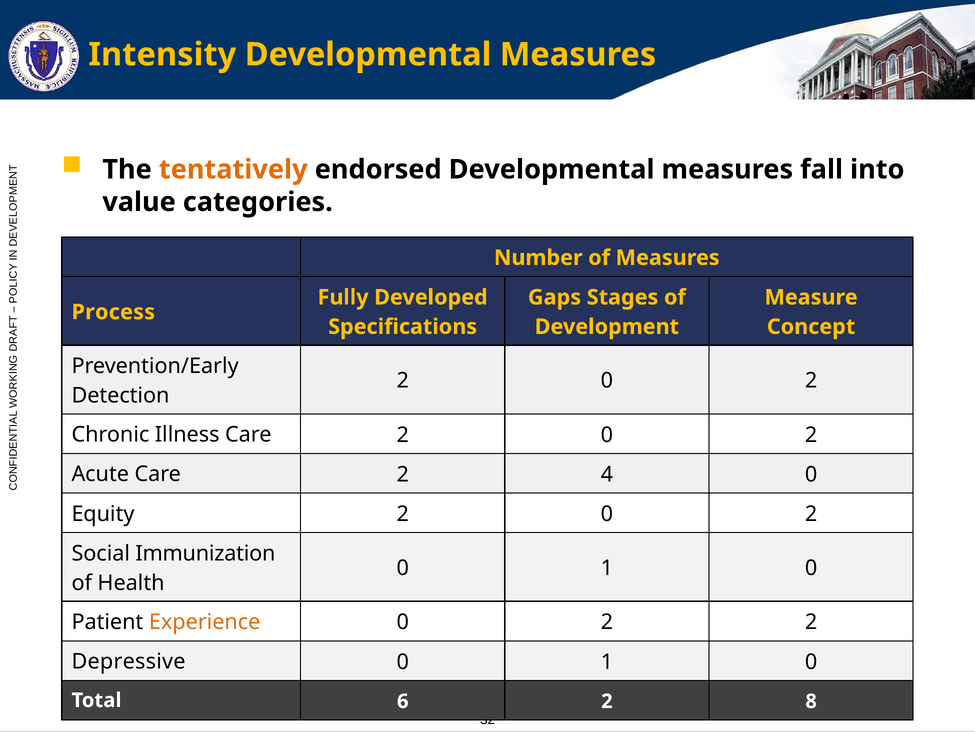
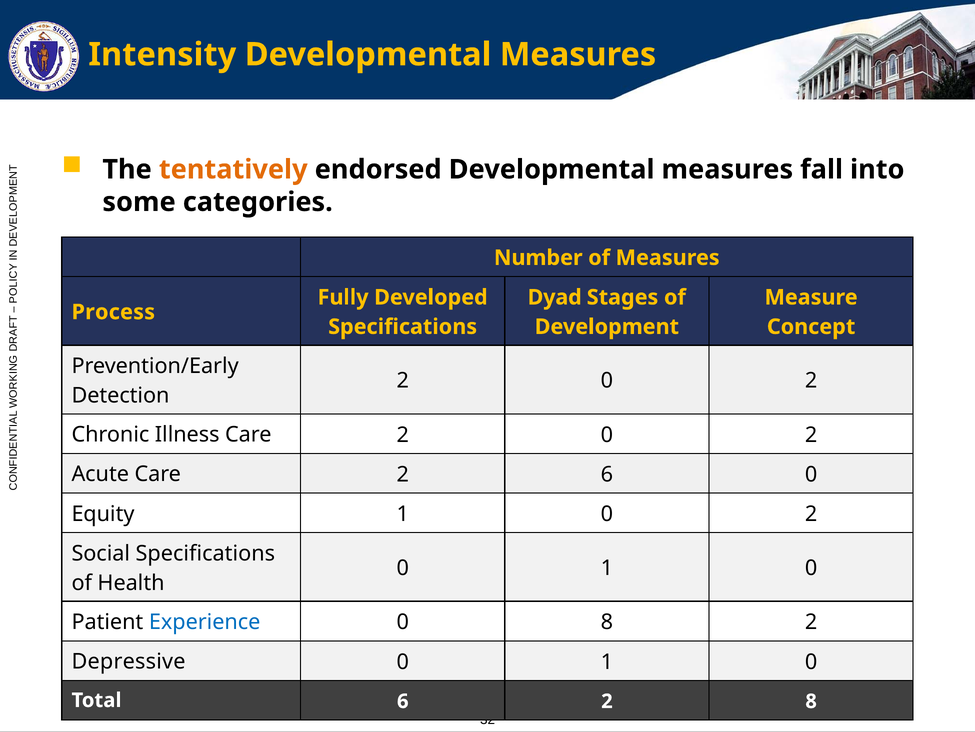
value: value -> some
Gaps: Gaps -> Dyad
2 4: 4 -> 6
Equity 2: 2 -> 1
Social Immunization: Immunization -> Specifications
Experience colour: orange -> blue
2 at (607, 622): 2 -> 8
